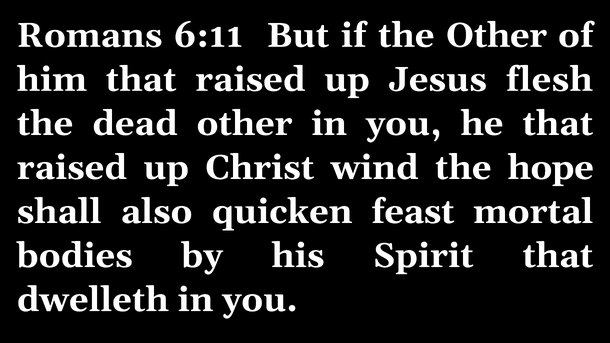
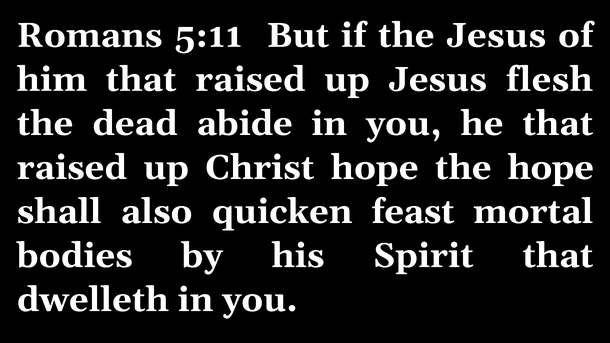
6:11: 6:11 -> 5:11
the Other: Other -> Jesus
dead other: other -> abide
Christ wind: wind -> hope
